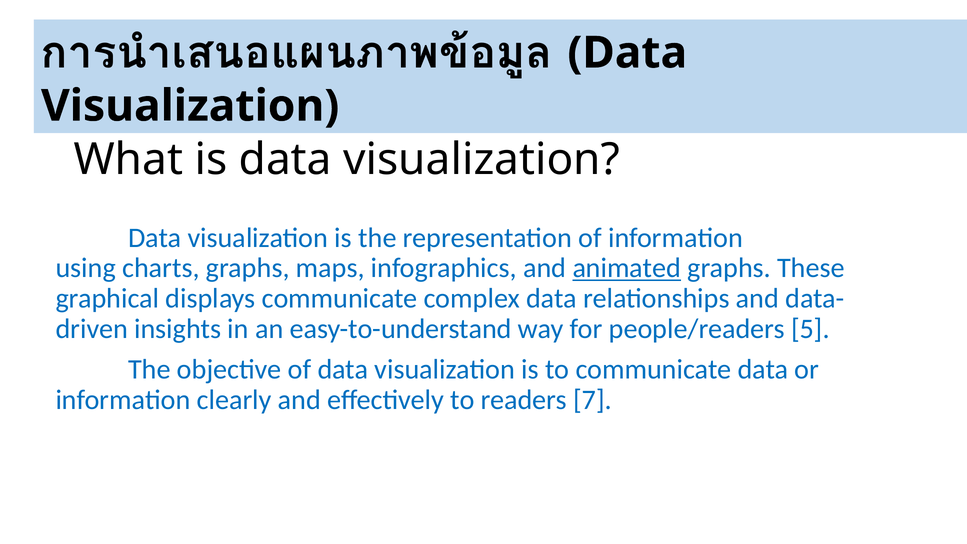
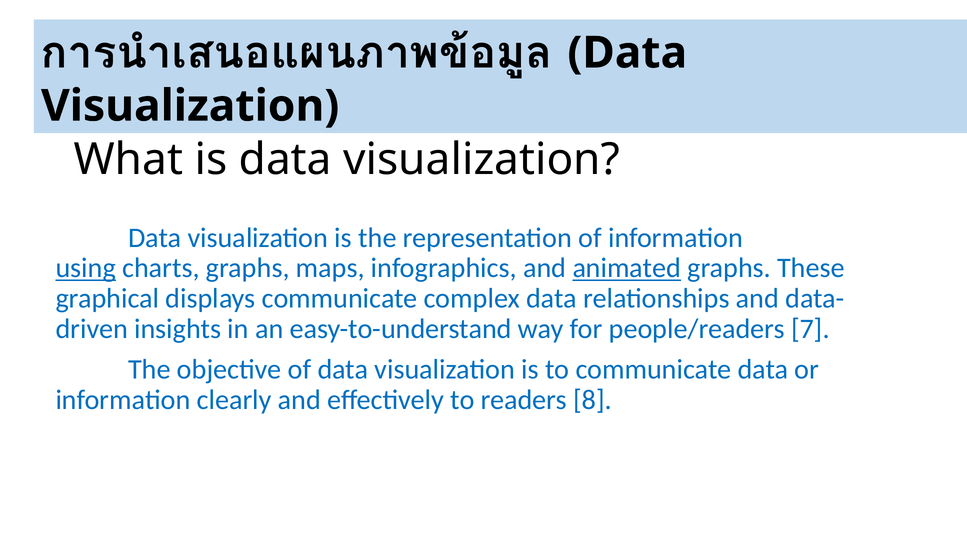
using underline: none -> present
5: 5 -> 7
7: 7 -> 8
